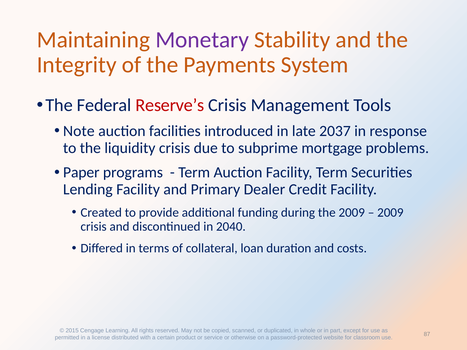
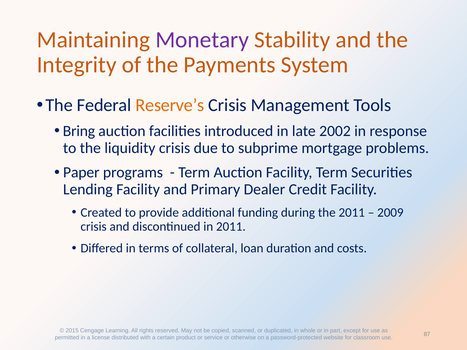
Reserve’s colour: red -> orange
Note: Note -> Bring
2037: 2037 -> 2002
the 2009: 2009 -> 2011
in 2040: 2040 -> 2011
